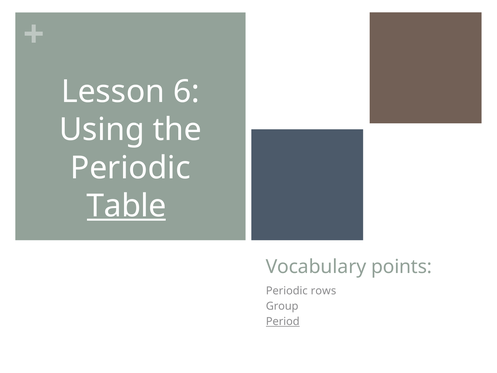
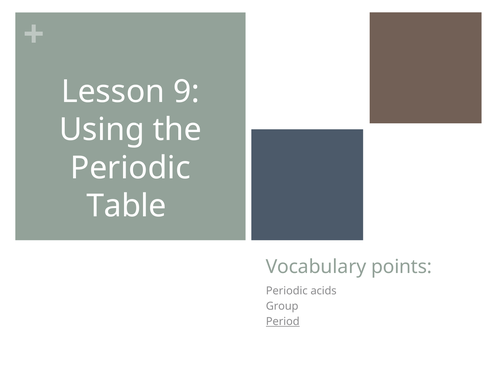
6: 6 -> 9
Table underline: present -> none
rows: rows -> acids
